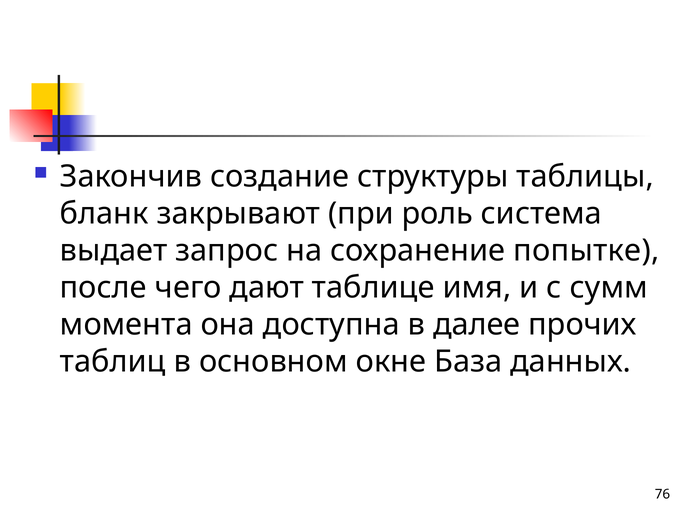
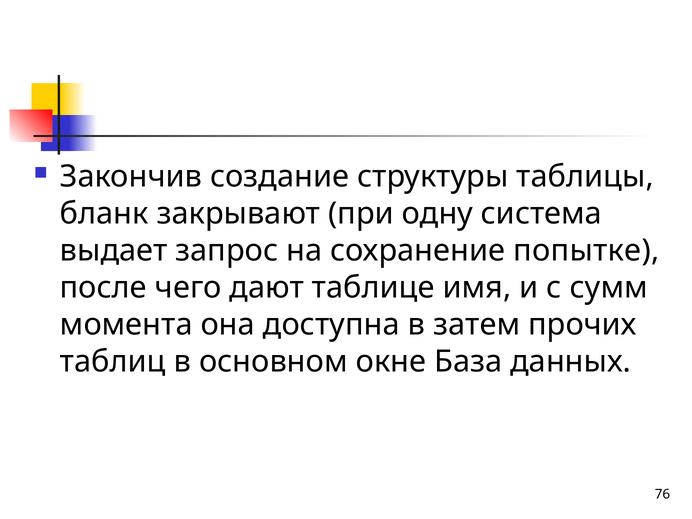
роль: роль -> одну
далее: далее -> затем
